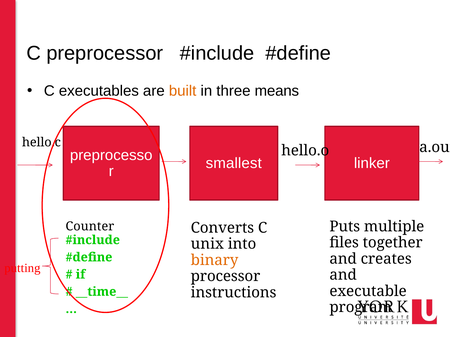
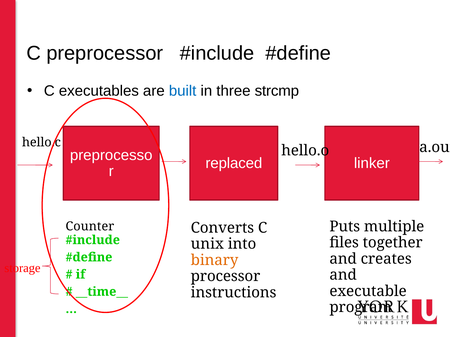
built colour: orange -> blue
means: means -> strcmp
smallest: smallest -> replaced
putting: putting -> storage
